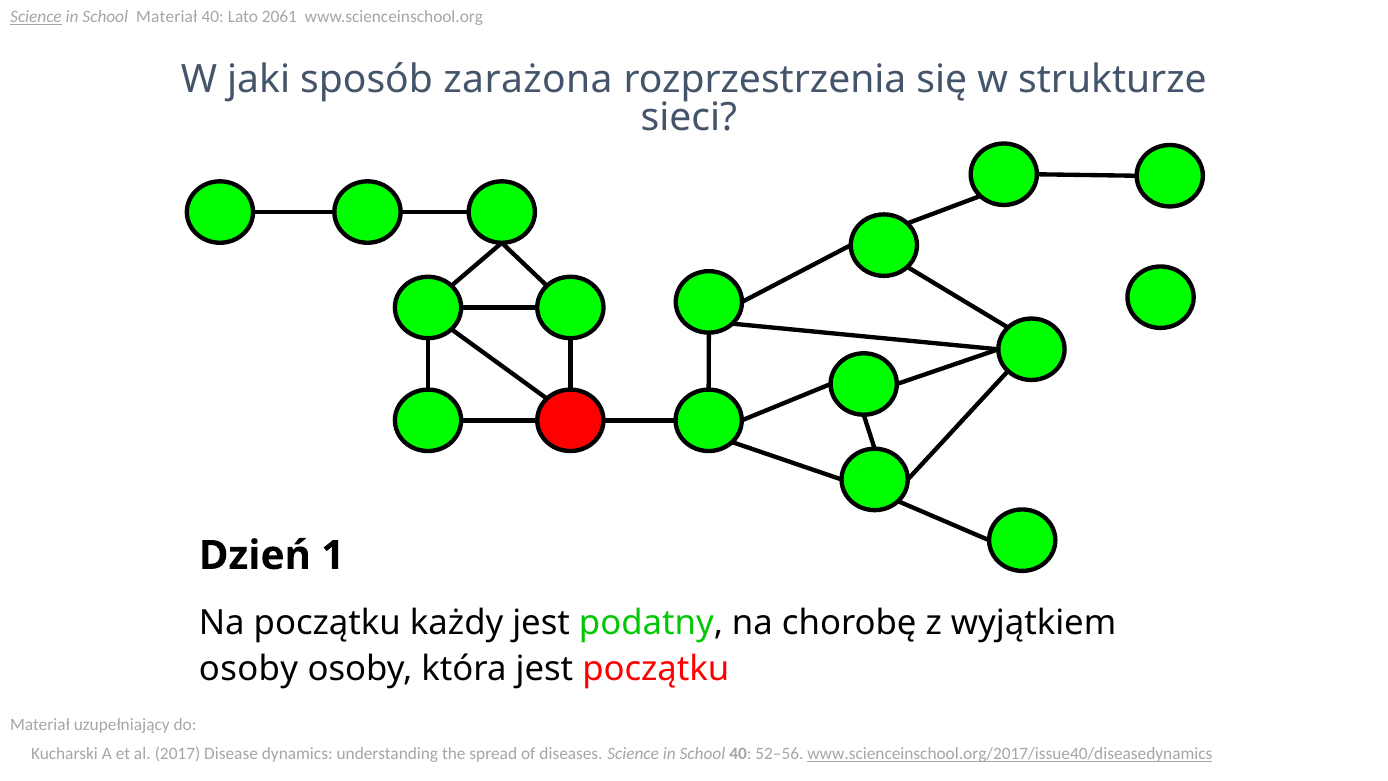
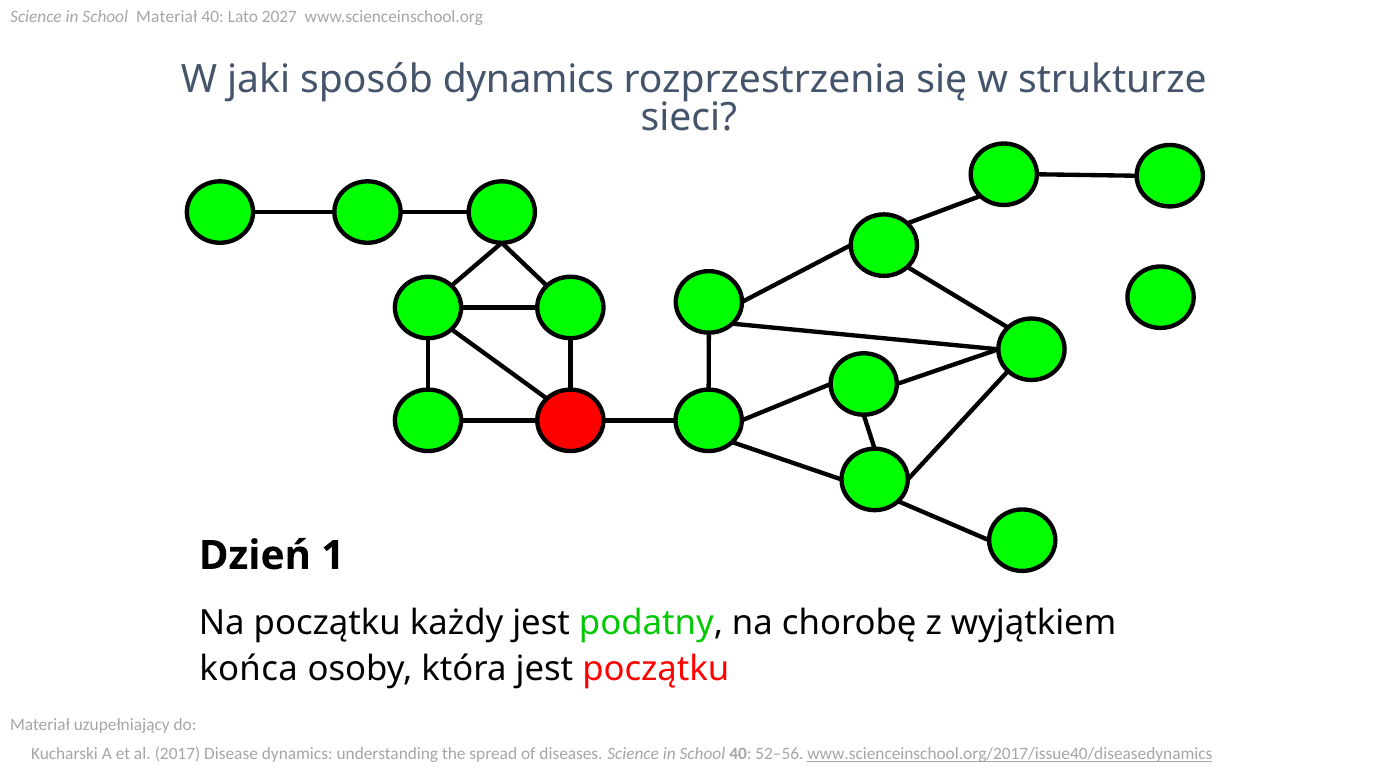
Science at (36, 17) underline: present -> none
2061: 2061 -> 2027
sposób zarażona: zarażona -> dynamics
osoby at (249, 668): osoby -> końca
